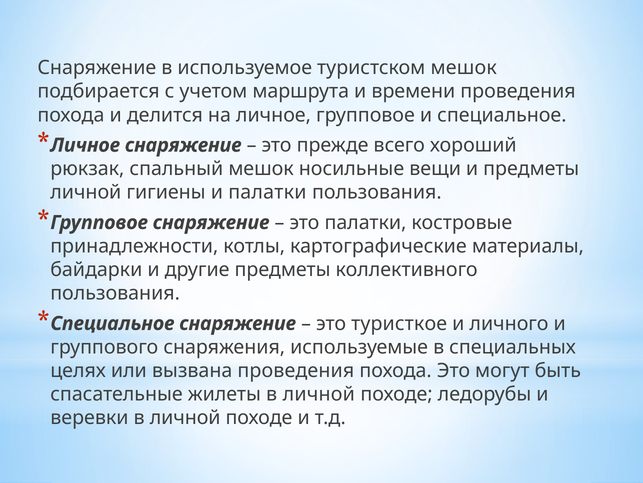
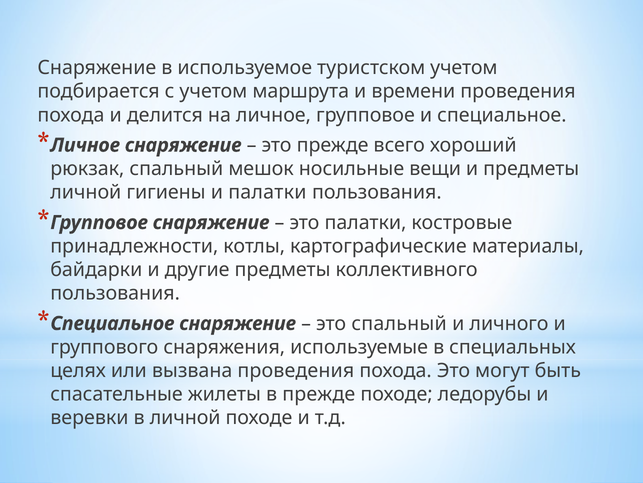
туристском мешок: мешок -> учетом
это туристкое: туристкое -> спальный
жилеты в личной: личной -> прежде
